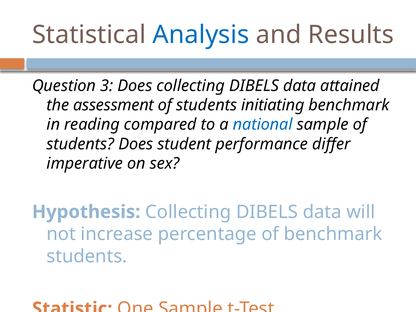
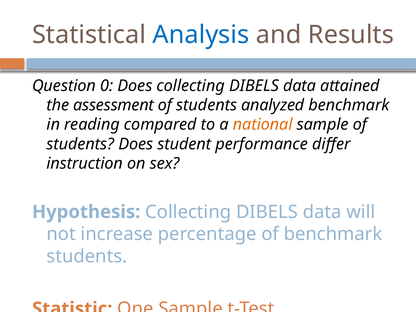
3: 3 -> 0
initiating: initiating -> analyzed
national colour: blue -> orange
imperative: imperative -> instruction
